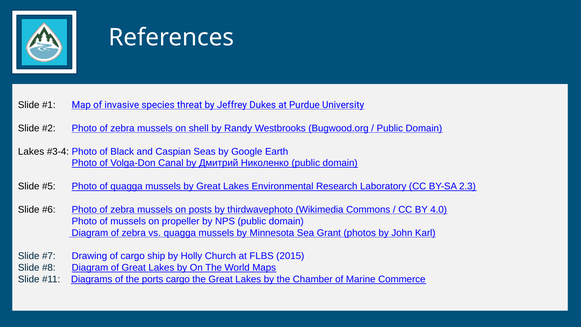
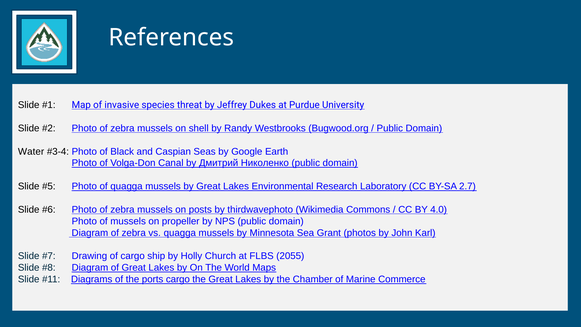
Lakes at (31, 151): Lakes -> Water
2.3: 2.3 -> 2.7
2015: 2015 -> 2055
